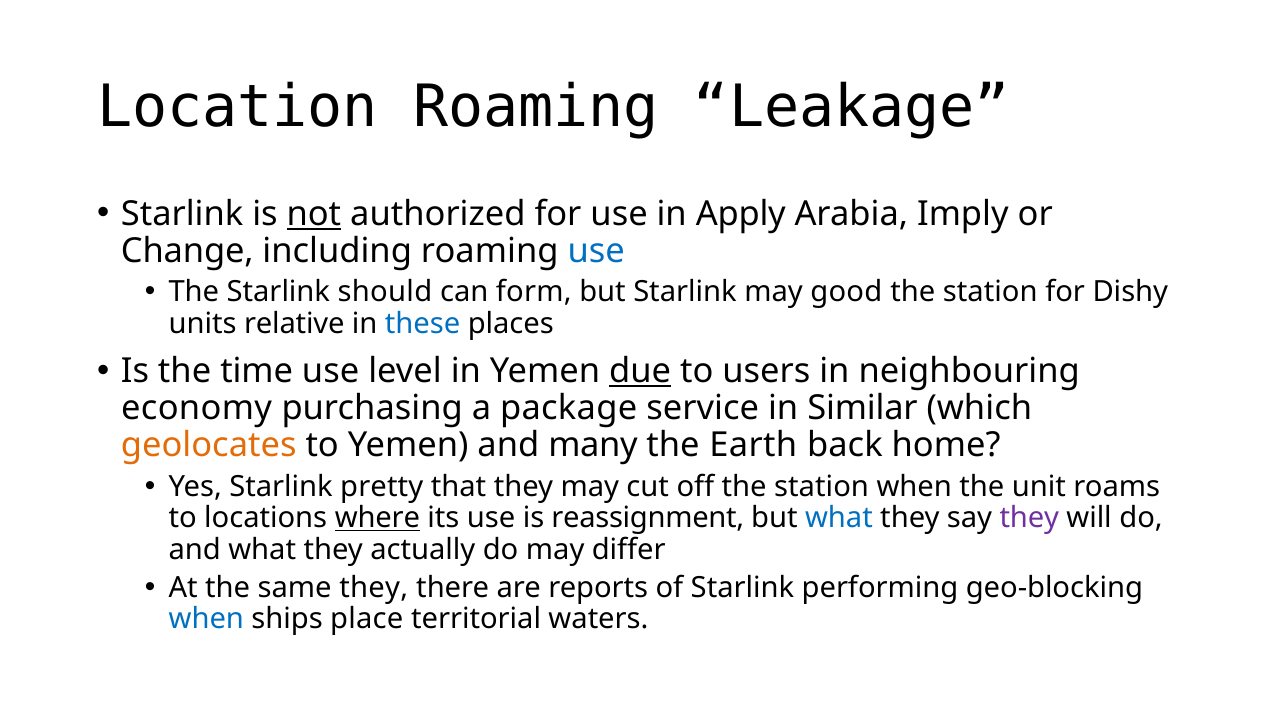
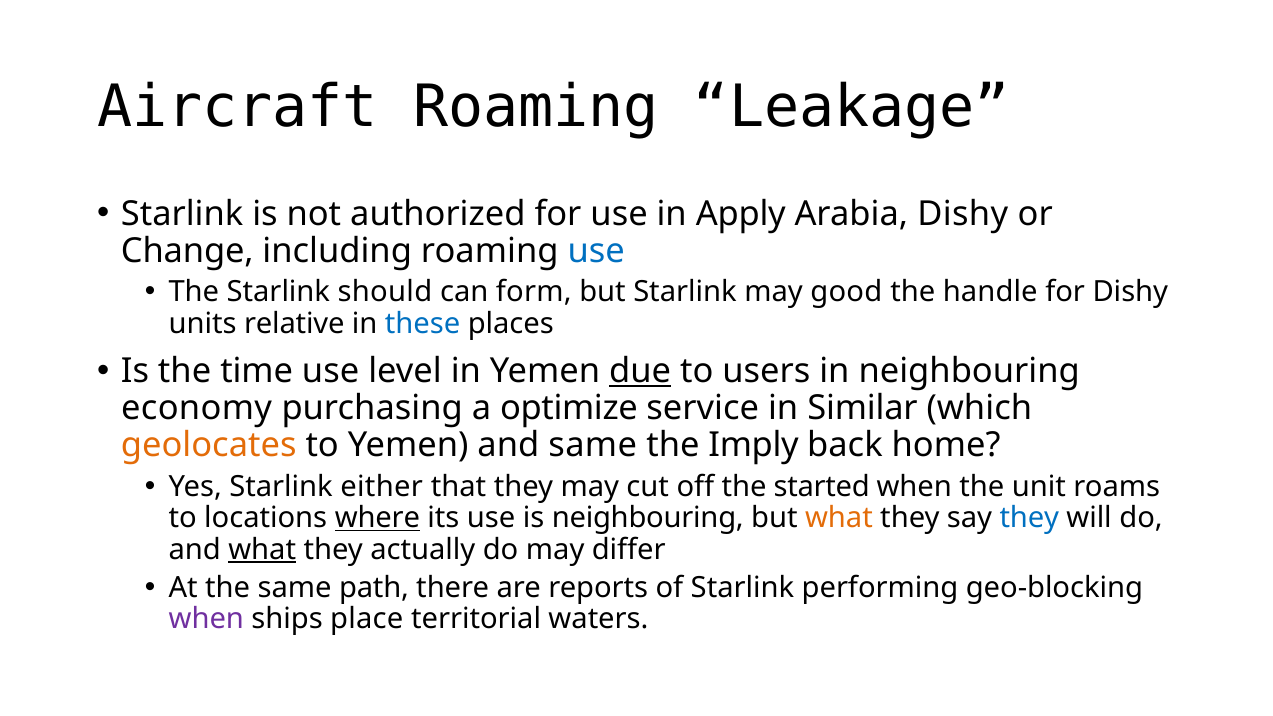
Location: Location -> Aircraft
not underline: present -> none
Arabia Imply: Imply -> Dishy
station at (990, 292): station -> handle
package: package -> optimize
and many: many -> same
Earth: Earth -> Imply
pretty: pretty -> either
off the station: station -> started
is reassignment: reassignment -> neighbouring
what at (839, 518) colour: blue -> orange
they at (1029, 518) colour: purple -> blue
what at (262, 549) underline: none -> present
same they: they -> path
when at (206, 619) colour: blue -> purple
